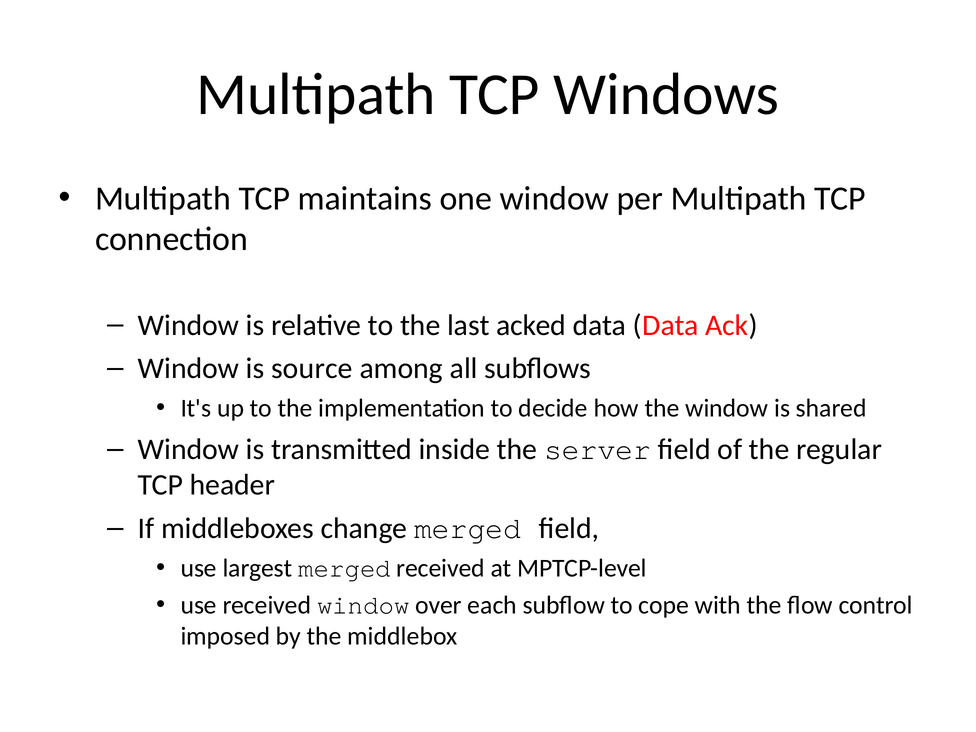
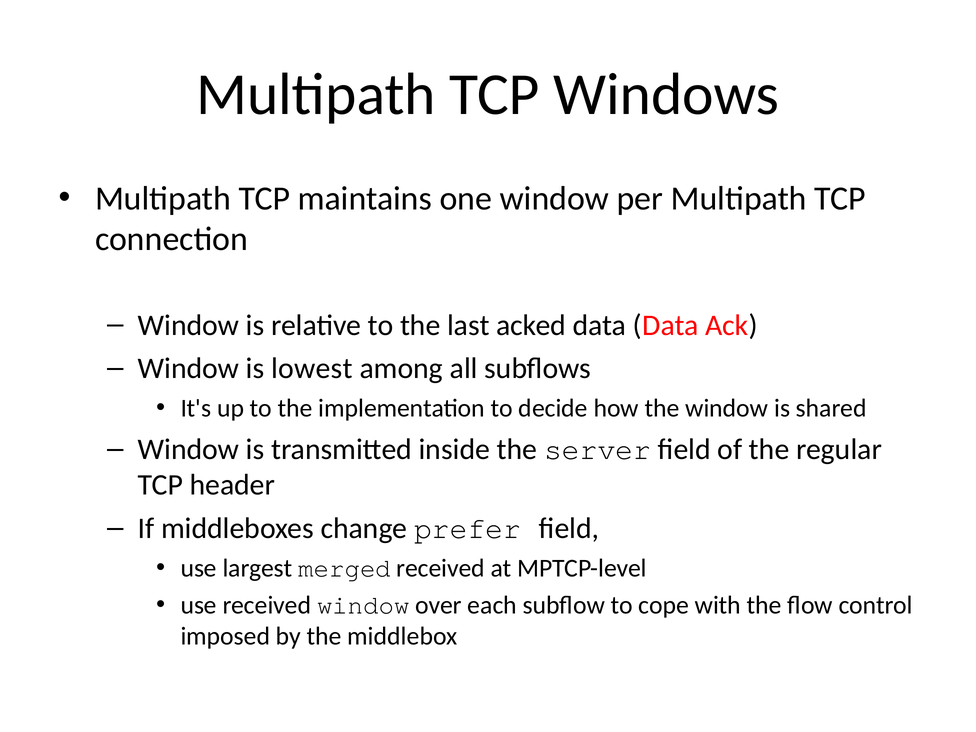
source: source -> lowest
change merged: merged -> prefer
